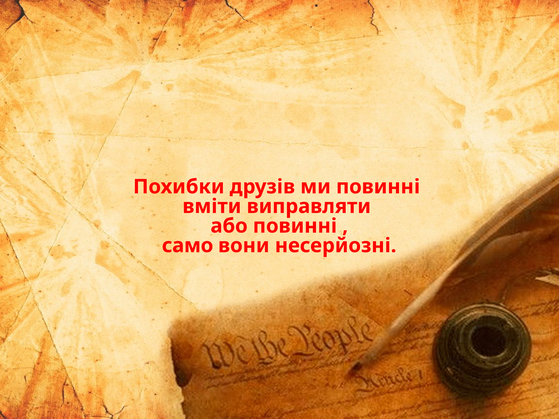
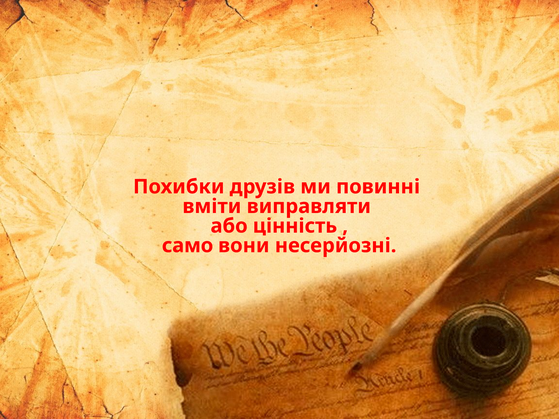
або повинні: повинні -> цінність
